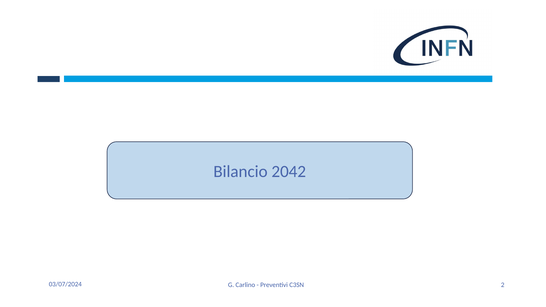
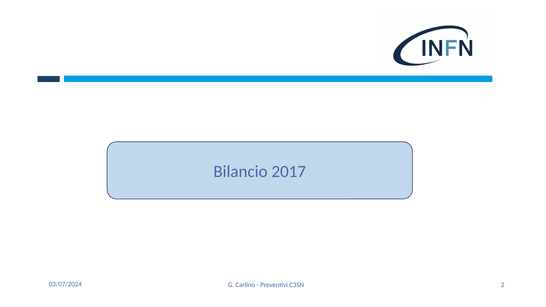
2042: 2042 -> 2017
